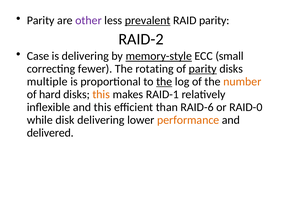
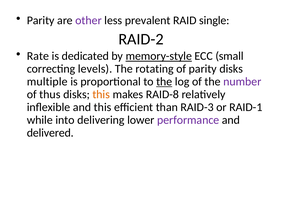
prevalent underline: present -> none
RAID parity: parity -> single
Case: Case -> Rate
is delivering: delivering -> dedicated
fewer: fewer -> levels
parity at (203, 69) underline: present -> none
number colour: orange -> purple
hard: hard -> thus
RAID-1: RAID-1 -> RAID-8
RAID-6: RAID-6 -> RAID-3
RAID-0: RAID-0 -> RAID-1
disk: disk -> into
performance colour: orange -> purple
